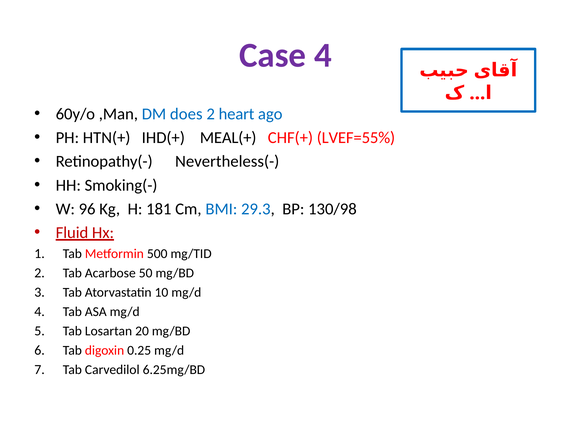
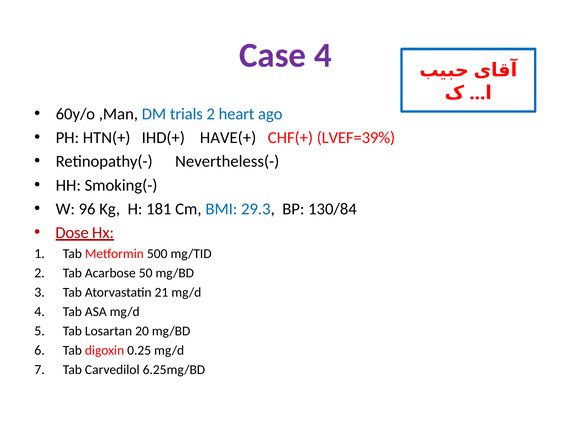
does: does -> trials
MEAL(+: MEAL(+ -> HAVE(+
LVEF=55%: LVEF=55% -> LVEF=39%
130/98: 130/98 -> 130/84
Fluid: Fluid -> Dose
10: 10 -> 21
